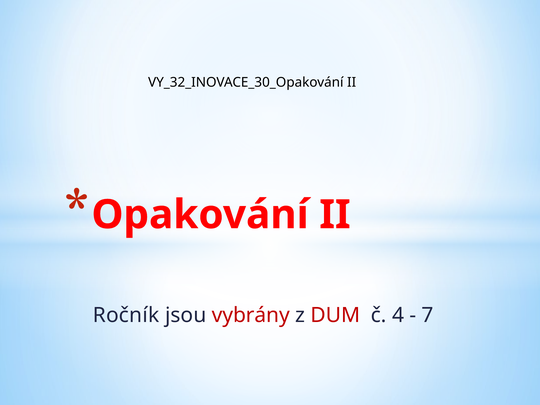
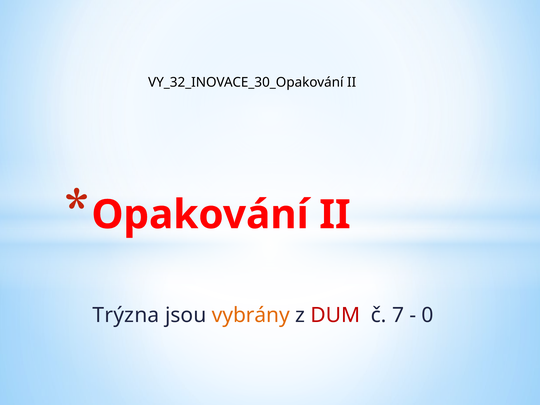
Ročník: Ročník -> Trýzna
vybrány colour: red -> orange
4: 4 -> 7
7: 7 -> 0
